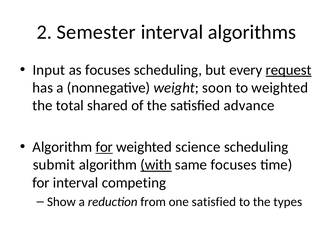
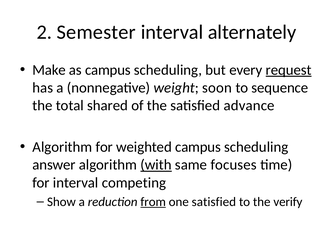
algorithms: algorithms -> alternately
Input: Input -> Make
as focuses: focuses -> campus
to weighted: weighted -> sequence
for at (104, 147) underline: present -> none
weighted science: science -> campus
submit: submit -> answer
from underline: none -> present
types: types -> verify
